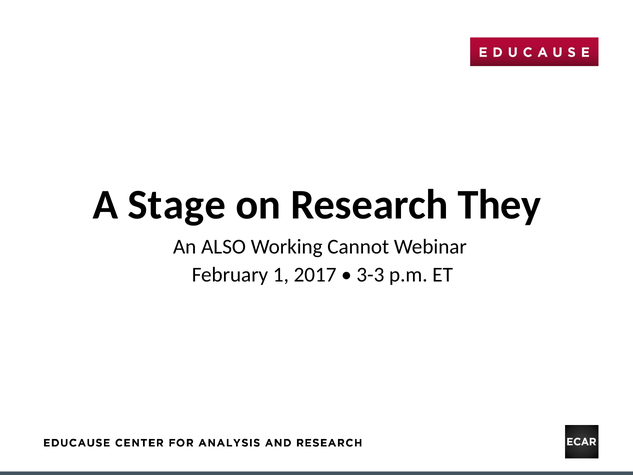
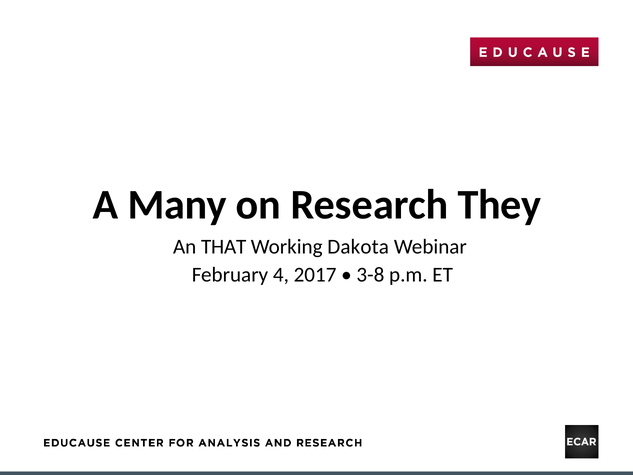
Stage: Stage -> Many
ALSO: ALSO -> THAT
Cannot: Cannot -> Dakota
1: 1 -> 4
3-3: 3-3 -> 3-8
